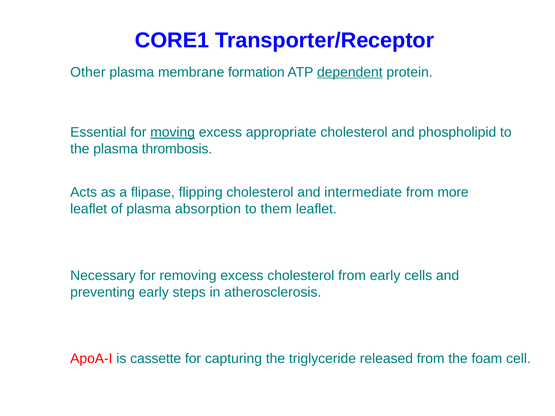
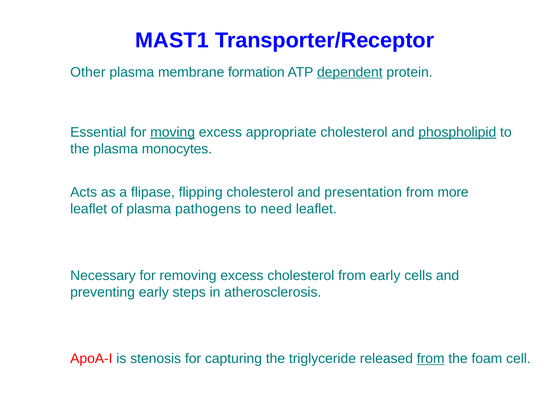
CORE1: CORE1 -> MAST1
phospholipid underline: none -> present
thrombosis: thrombosis -> monocytes
intermediate: intermediate -> presentation
absorption: absorption -> pathogens
them: them -> need
cassette: cassette -> stenosis
from at (431, 359) underline: none -> present
